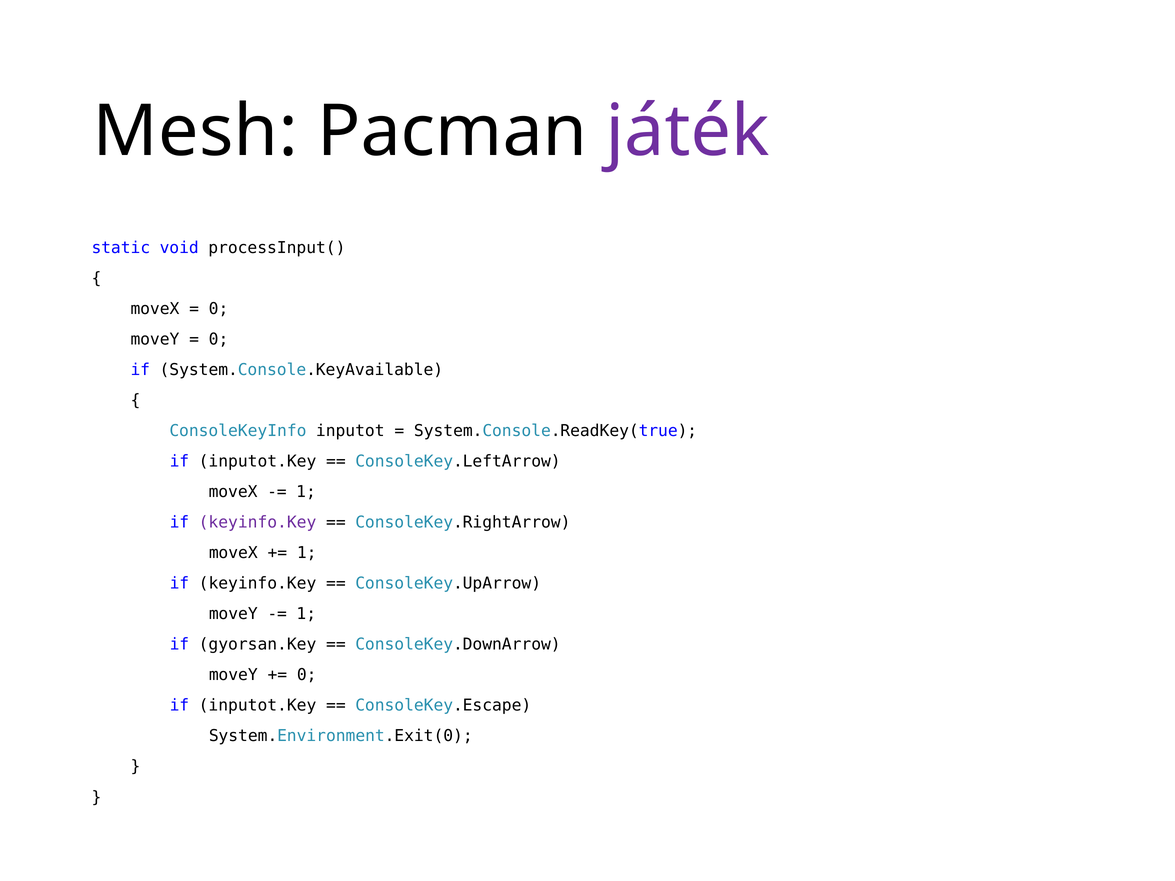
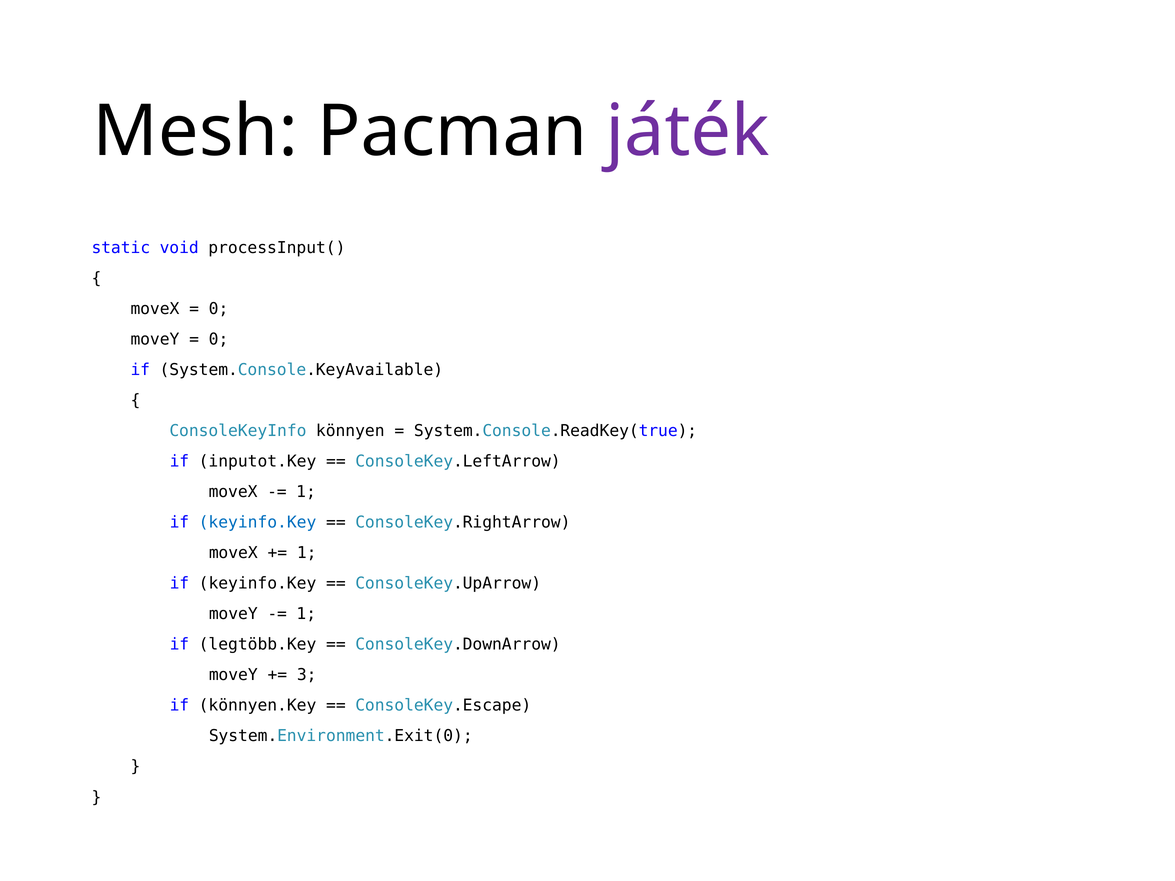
inputot: inputot -> könnyen
keyinfo.Key at (258, 523) colour: purple -> blue
gyorsan.Key: gyorsan.Key -> legtöbb.Key
0 at (307, 675): 0 -> 3
inputot.Key at (258, 706): inputot.Key -> könnyen.Key
